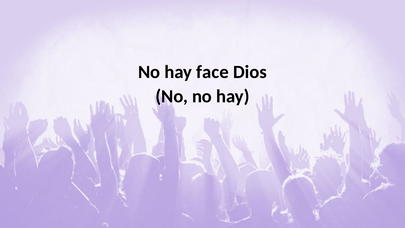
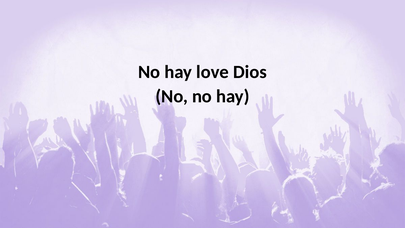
face: face -> love
